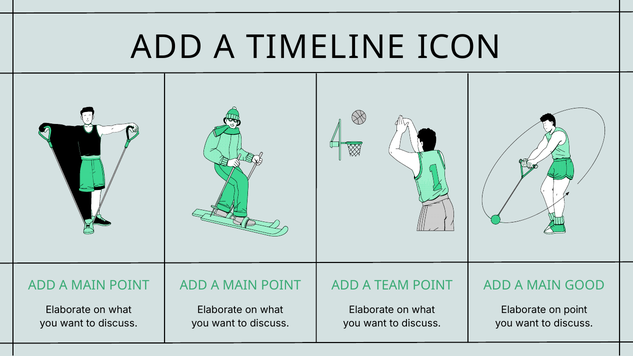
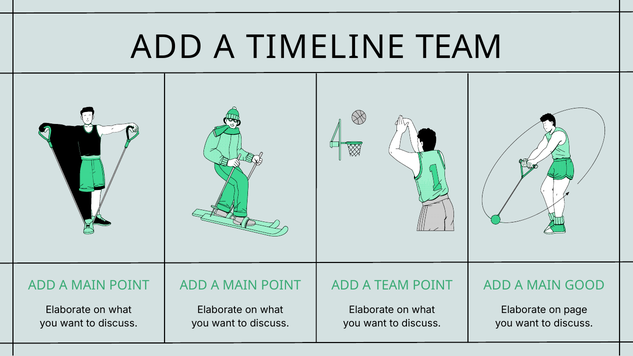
TIMELINE ICON: ICON -> TEAM
on point: point -> page
